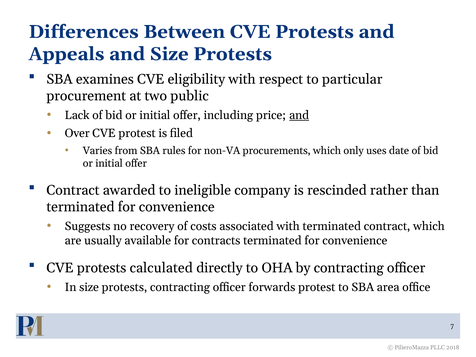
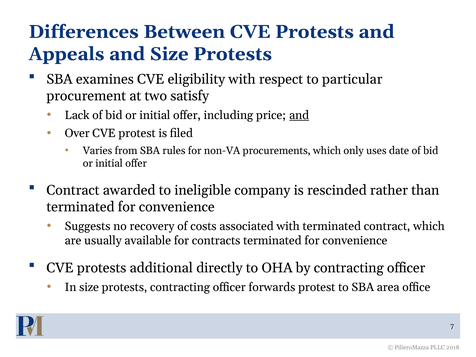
public: public -> satisfy
calculated: calculated -> additional
